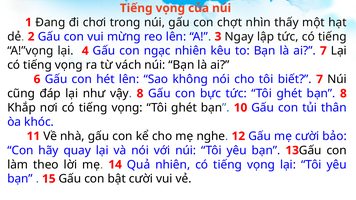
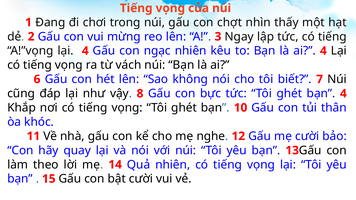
ai 7: 7 -> 4
bạn 8: 8 -> 4
